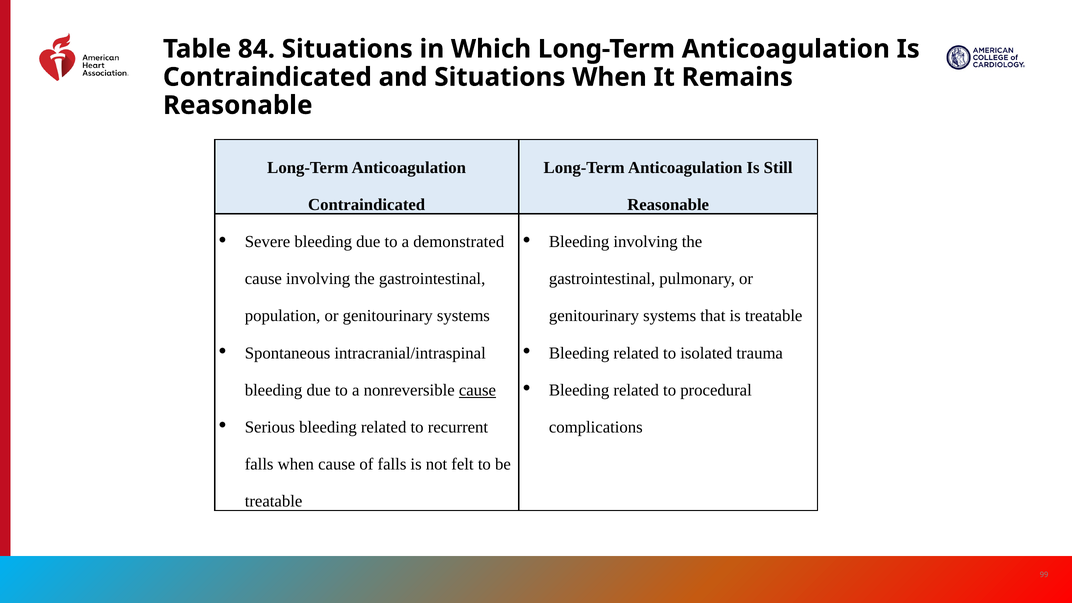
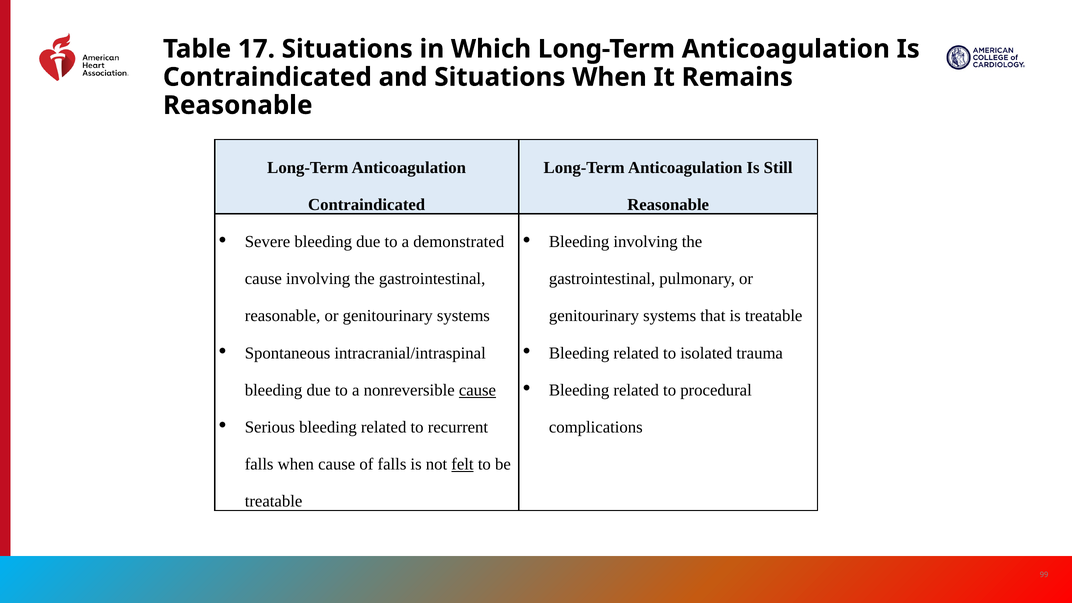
84: 84 -> 17
population at (283, 316): population -> reasonable
felt underline: none -> present
